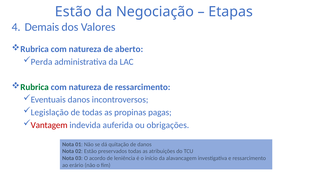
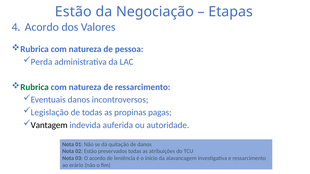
Demais at (42, 27): Demais -> Acordo
aberto: aberto -> pessoa
Vantagem colour: red -> black
obrigações: obrigações -> autoridade
